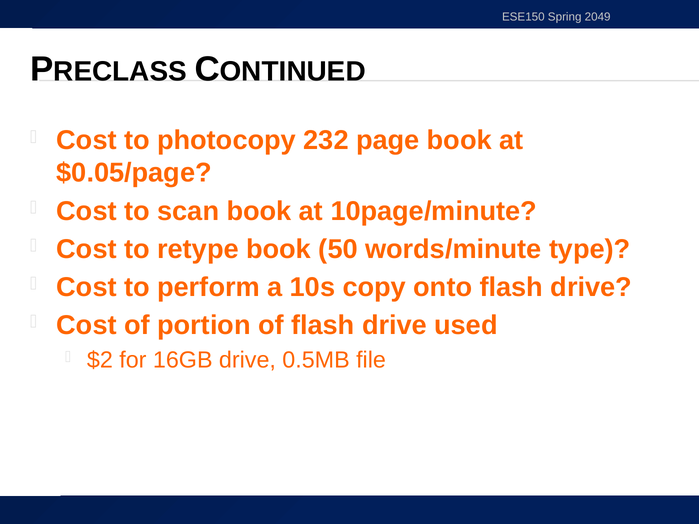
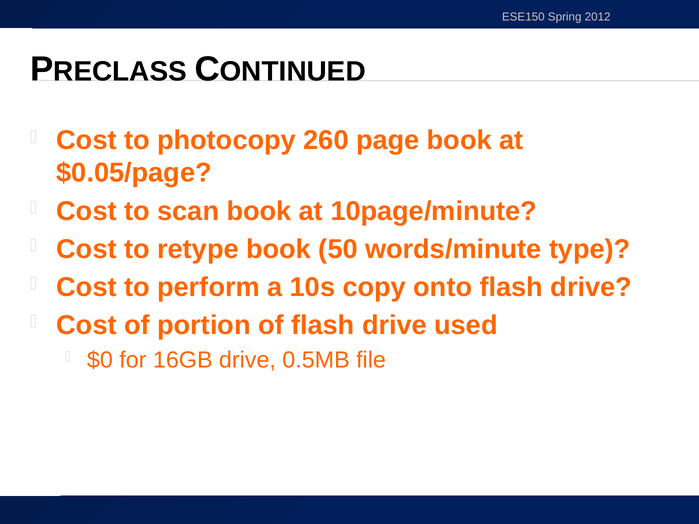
2049: 2049 -> 2012
232: 232 -> 260
$2: $2 -> $0
